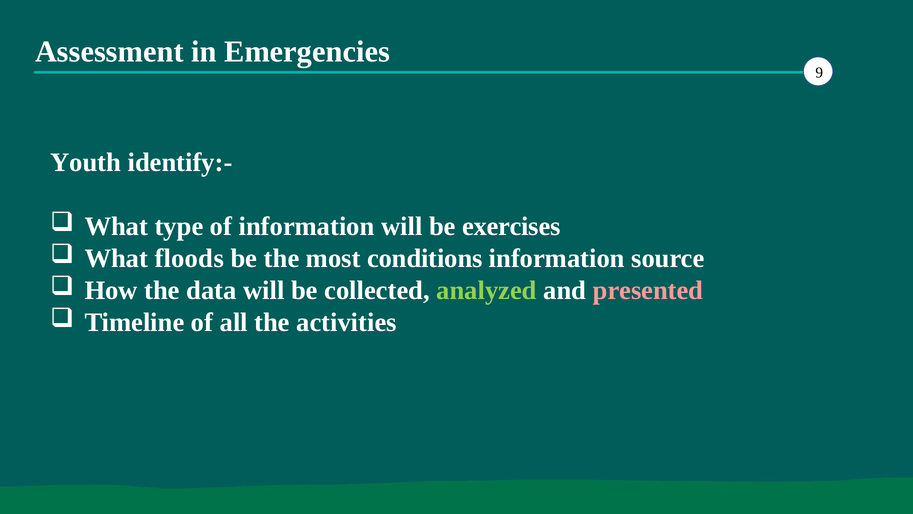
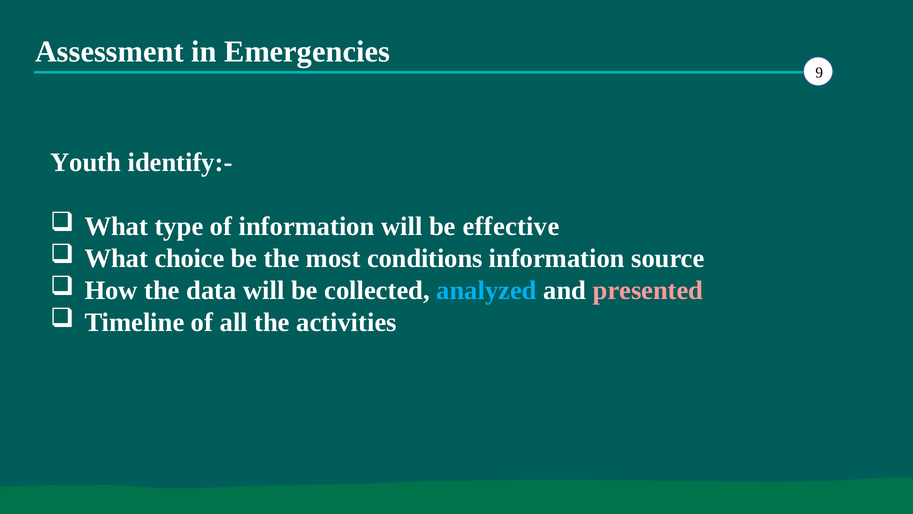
exercises: exercises -> effective
floods: floods -> choice
analyzed colour: light green -> light blue
